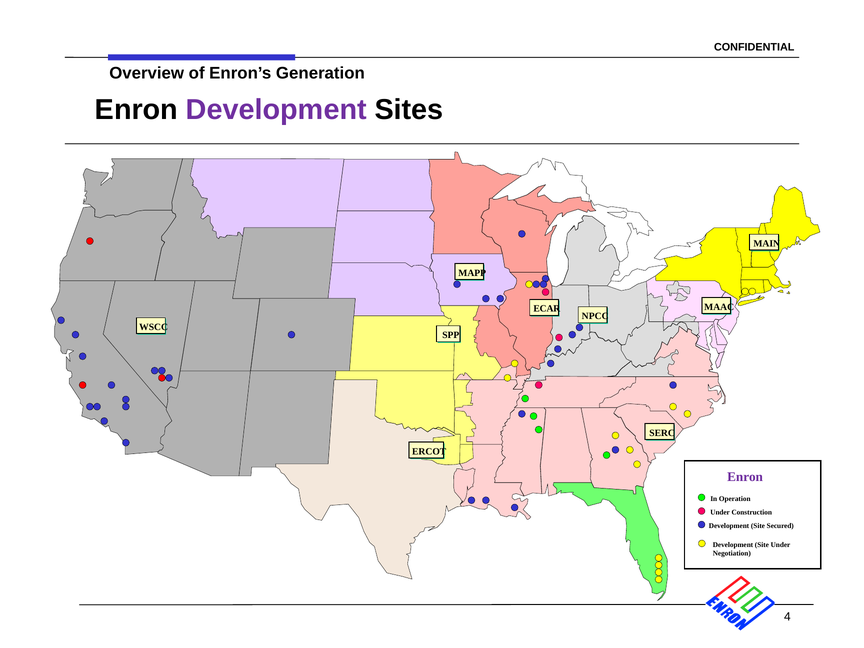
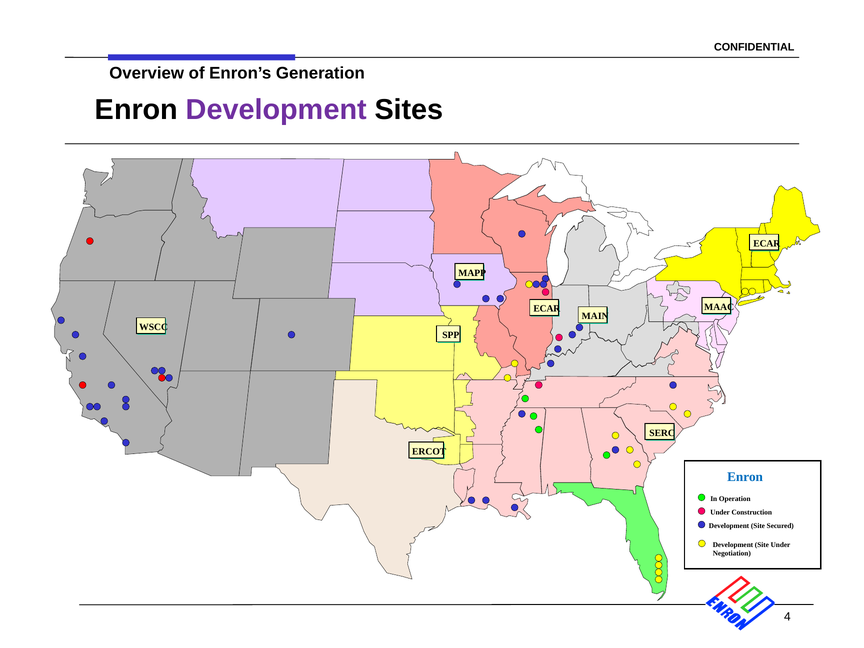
MAIN at (767, 244): MAIN -> ECAR
NPCC: NPCC -> MAIN
Enron at (745, 477) colour: purple -> blue
